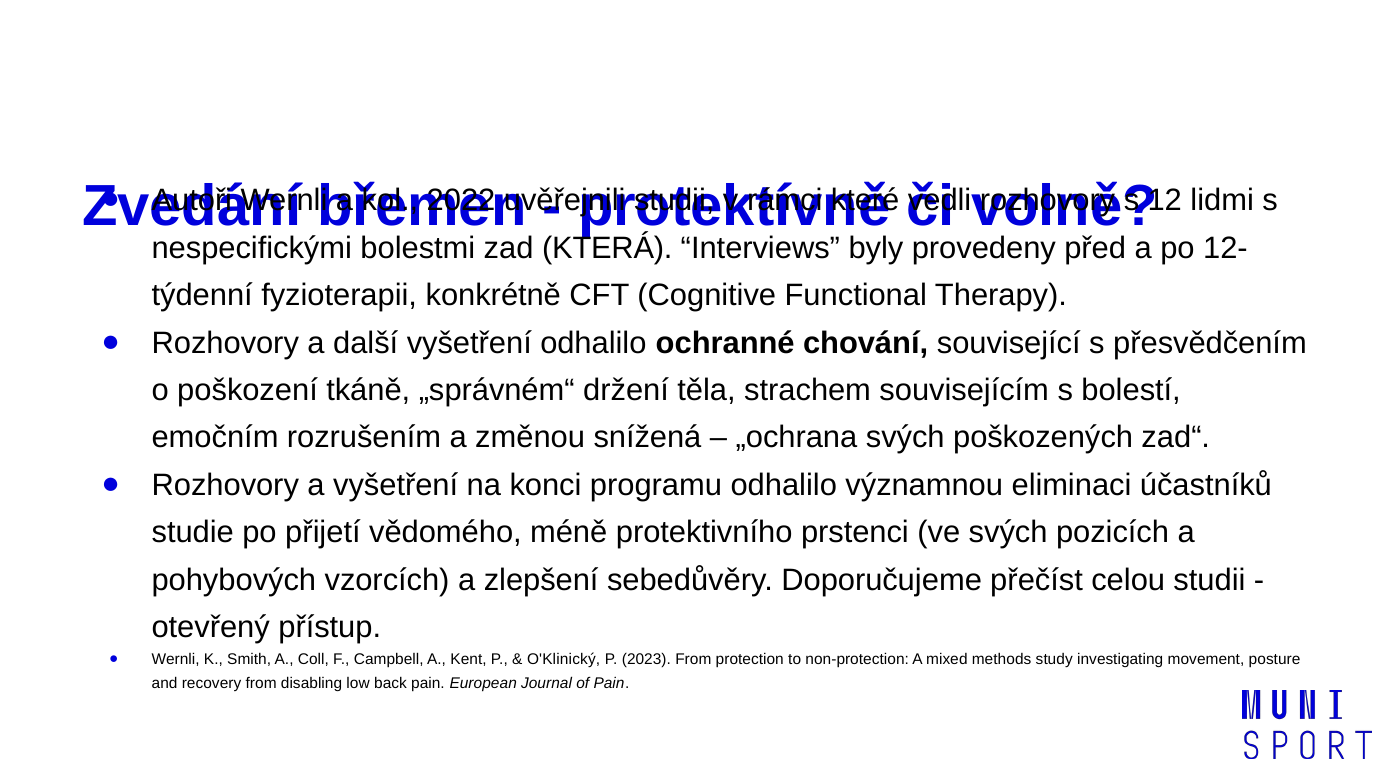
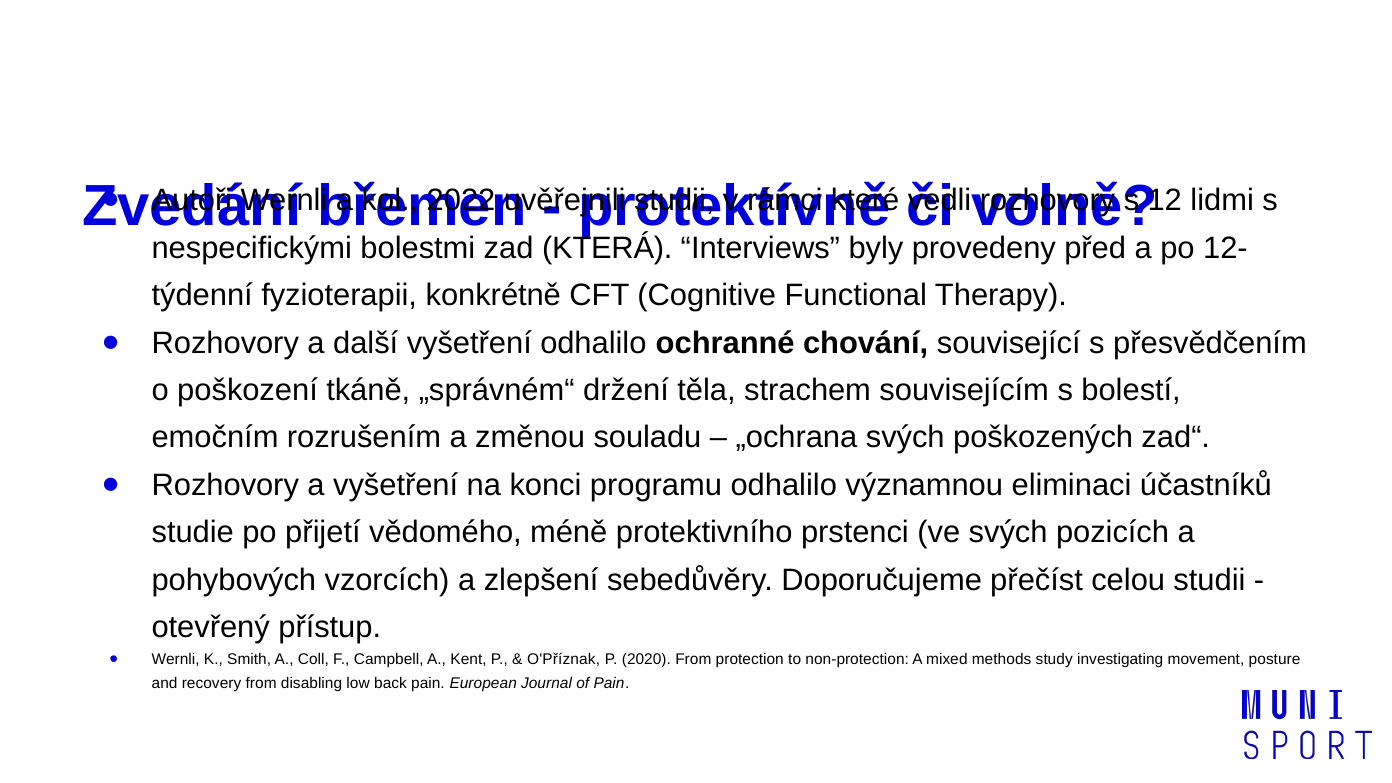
snížená: snížená -> souladu
O'Klinický: O'Klinický -> O'Příznak
2023: 2023 -> 2020
